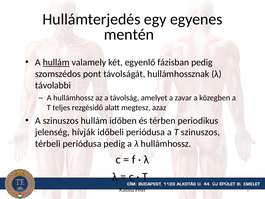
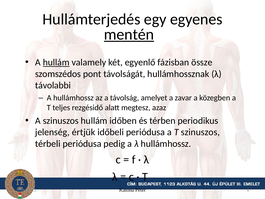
mentén underline: none -> present
fázisban pedig: pedig -> össze
hívják: hívják -> értjük
